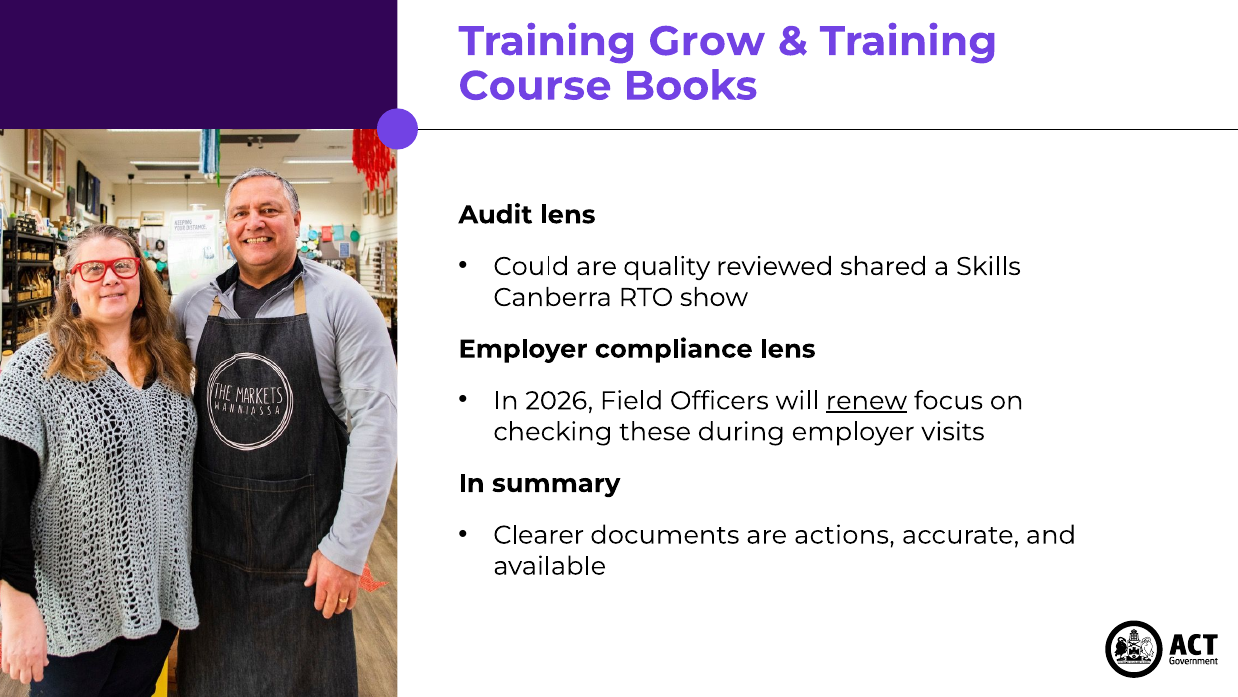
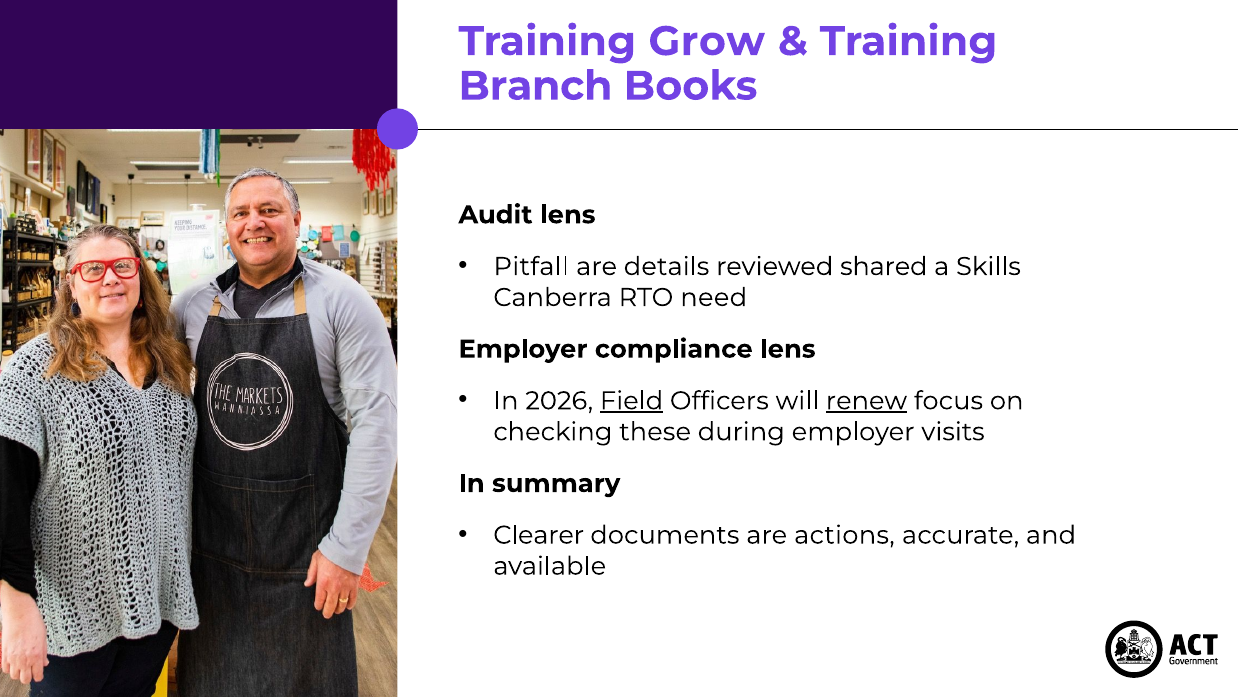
Course: Course -> Branch
Could: Could -> Pitfall
quality: quality -> details
show: show -> need
Field underline: none -> present
